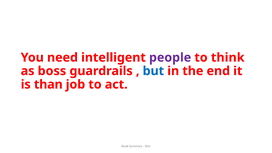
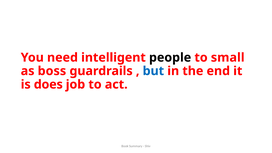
people colour: purple -> black
think: think -> small
than: than -> does
